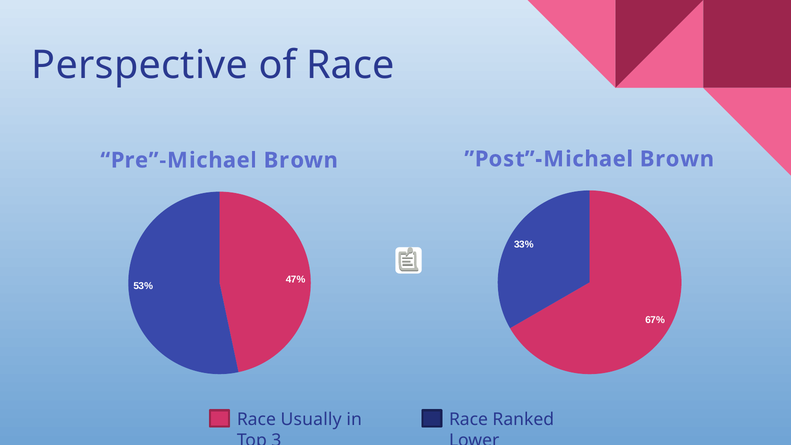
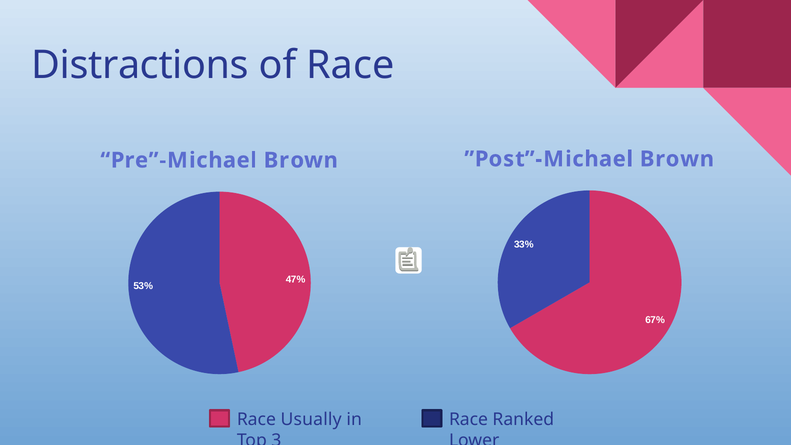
Perspective: Perspective -> Distractions
